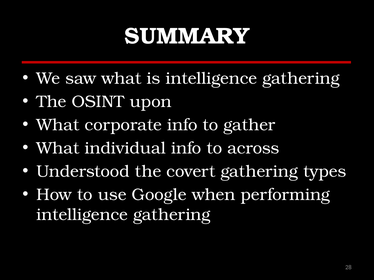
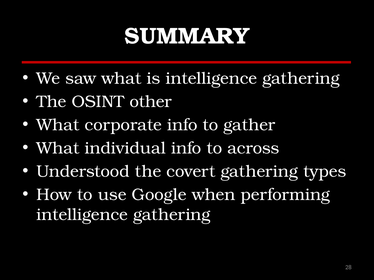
upon: upon -> other
